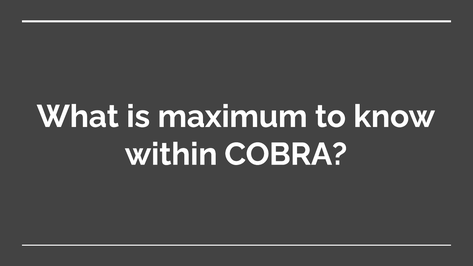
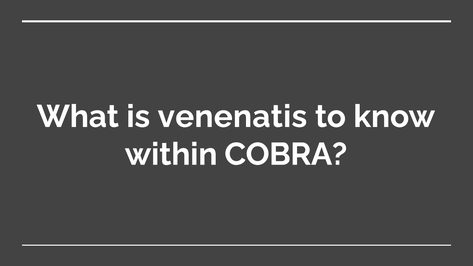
maximum: maximum -> venenatis
